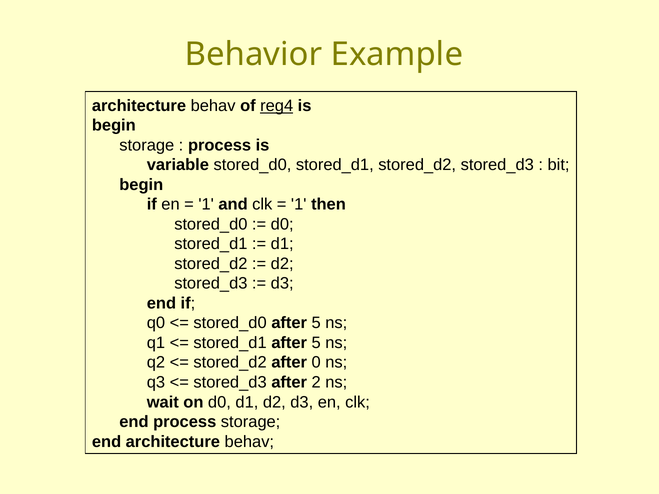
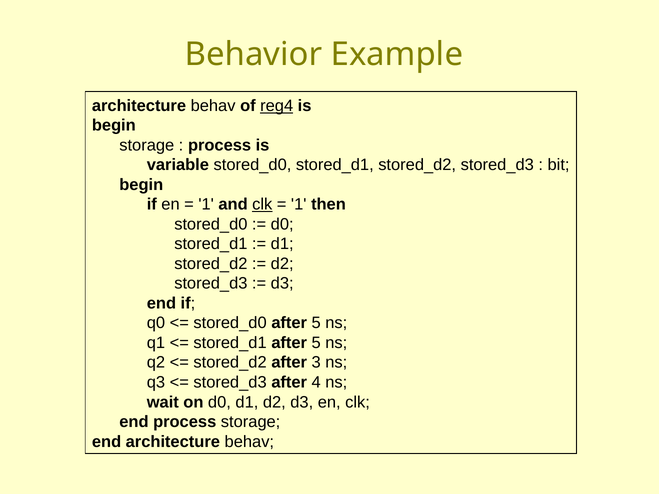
clk at (262, 205) underline: none -> present
0: 0 -> 3
2: 2 -> 4
